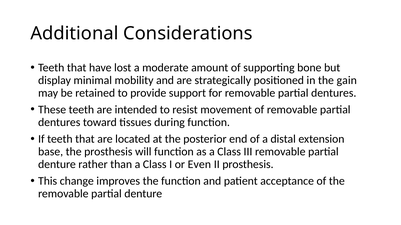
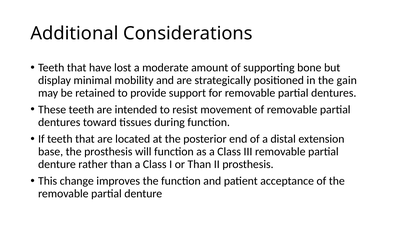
or Even: Even -> Than
